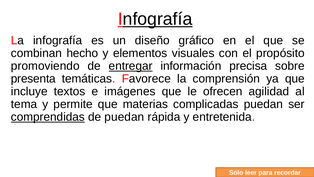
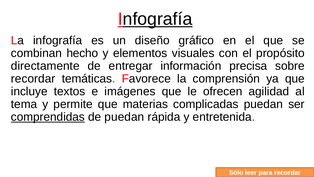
promoviendo: promoviendo -> directamente
entregar underline: present -> none
presenta at (33, 79): presenta -> recordar
